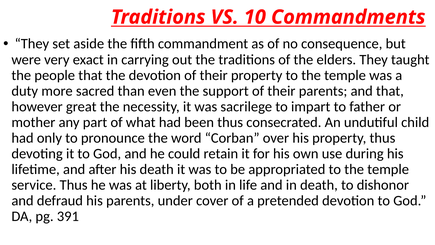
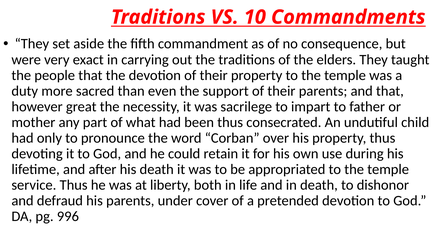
391: 391 -> 996
